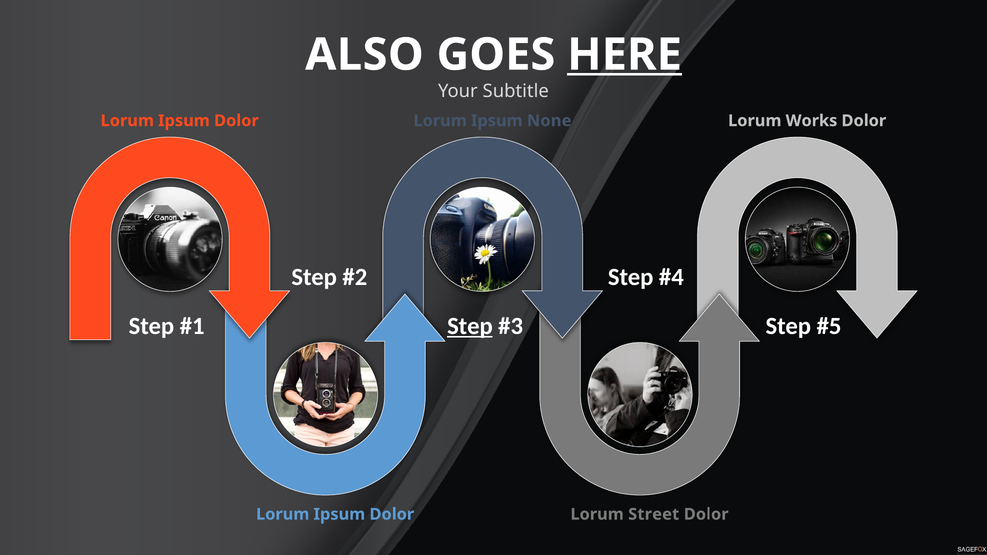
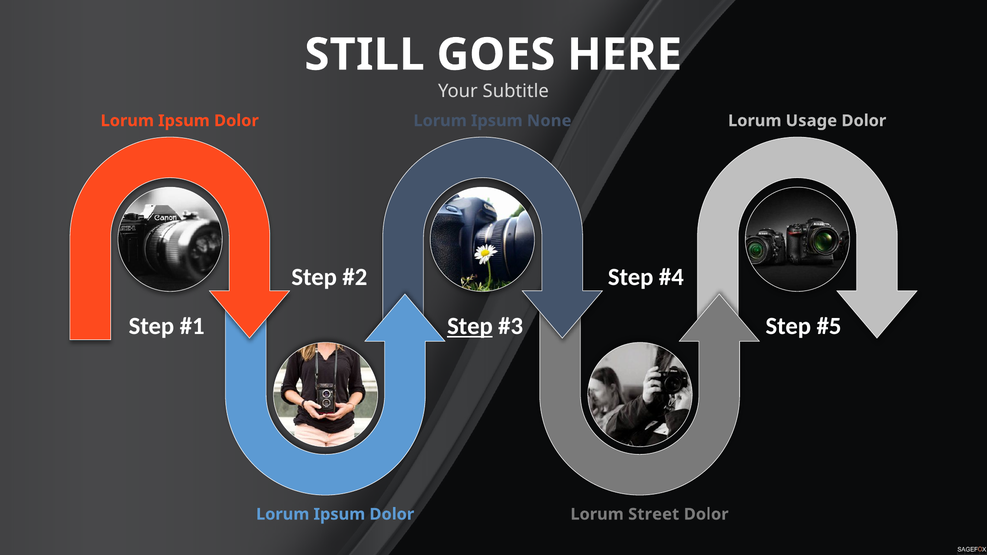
ALSO: ALSO -> STILL
HERE underline: present -> none
Works: Works -> Usage
